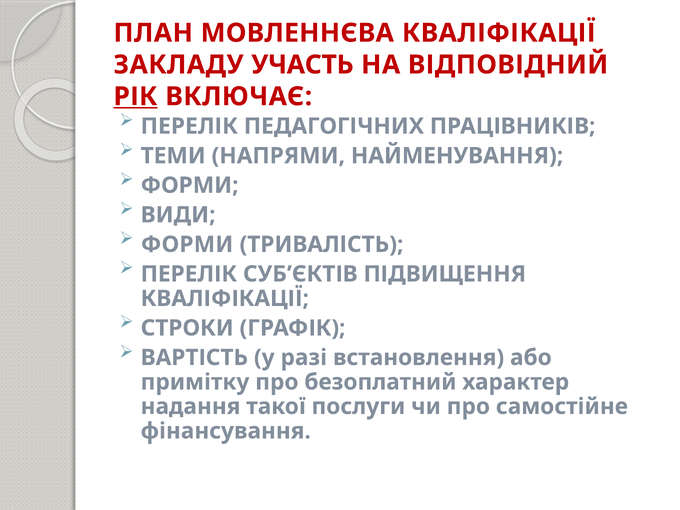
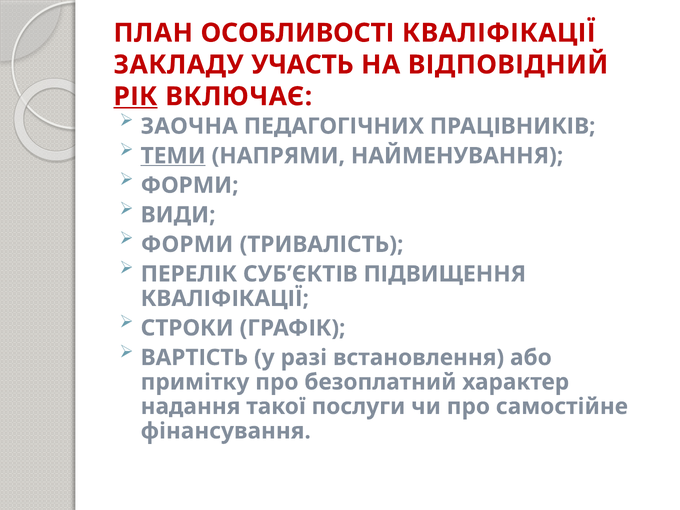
МОВЛЕННЄВА: МОВЛЕННЄВА -> ОСОБЛИВОСТІ
ПЕРЕЛІК at (189, 126): ПЕРЕЛІК -> ЗАОЧНА
ТЕМИ underline: none -> present
